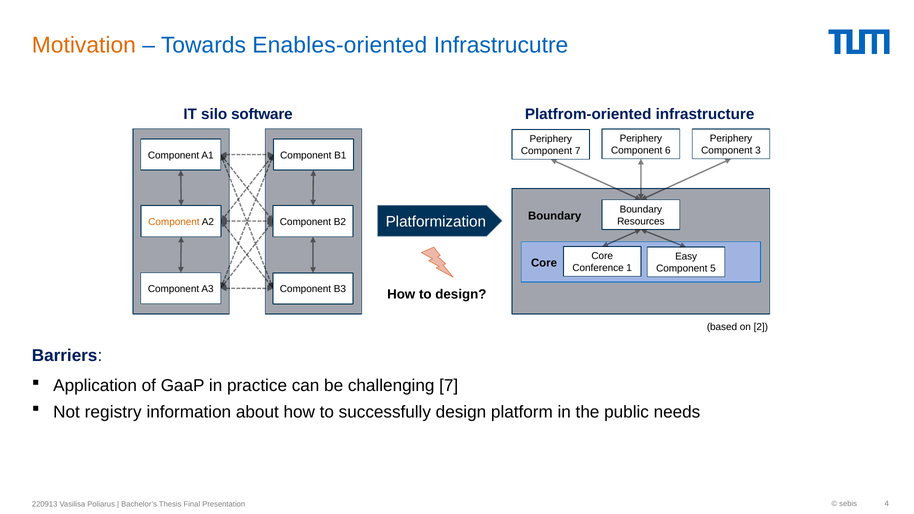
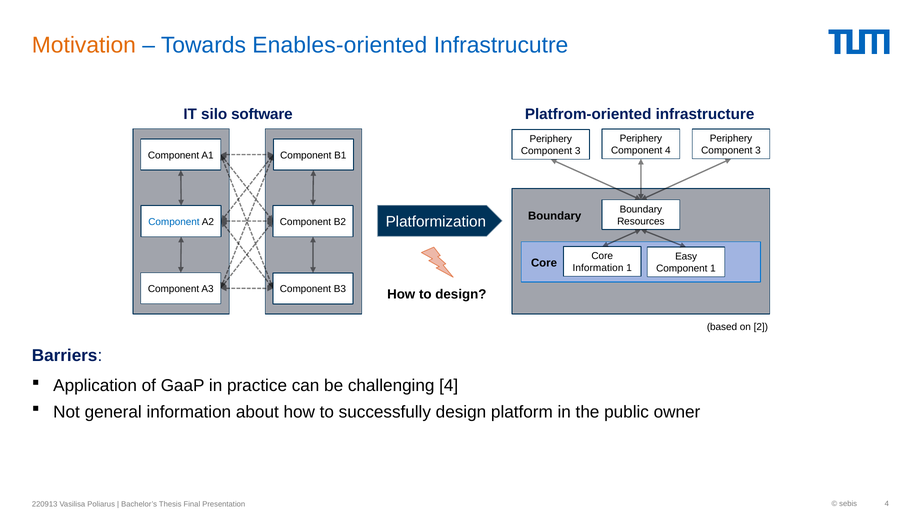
Component 6: 6 -> 4
7 at (578, 151): 7 -> 3
Component at (174, 222) colour: orange -> blue
Conference at (598, 268): Conference -> Information
Component 5: 5 -> 1
challenging 7: 7 -> 4
registry: registry -> general
needs: needs -> owner
